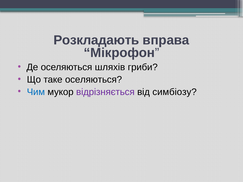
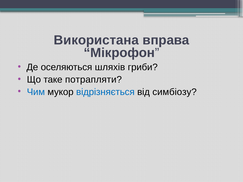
Розкладають: Розкладають -> Використана
таке оселяються: оселяються -> потрапляти
відрізняється colour: purple -> blue
